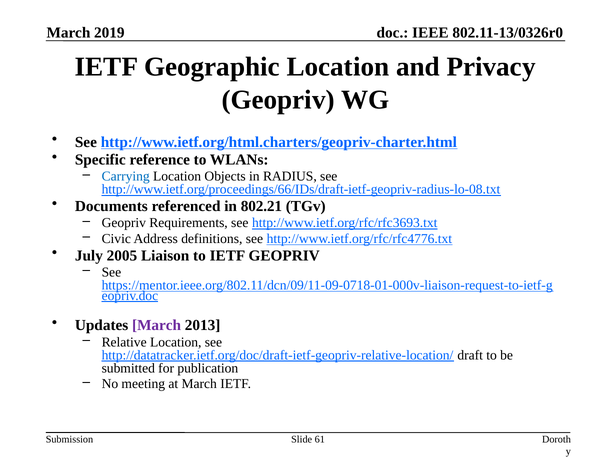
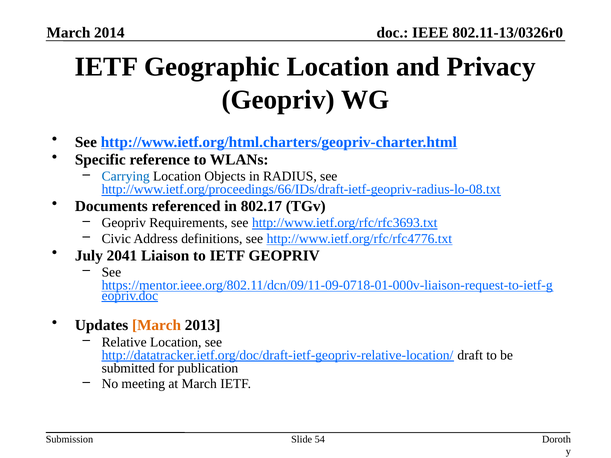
2019: 2019 -> 2014
802.21: 802.21 -> 802.17
2005: 2005 -> 2041
March at (157, 326) colour: purple -> orange
61: 61 -> 54
